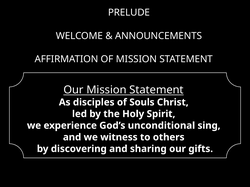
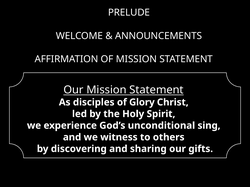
Souls: Souls -> Glory
